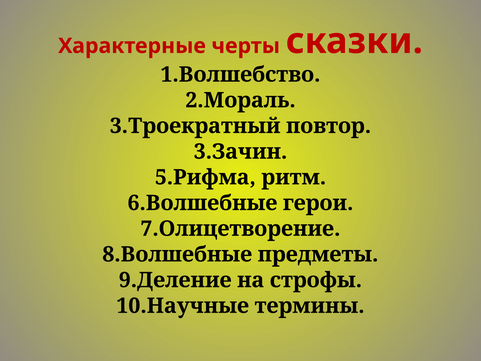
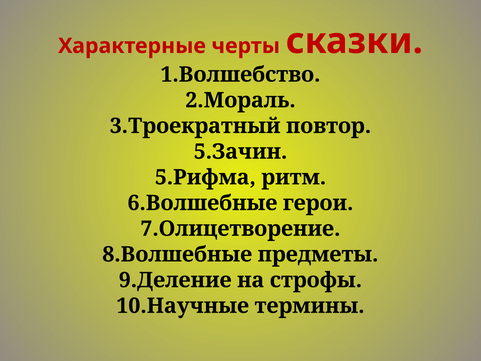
3.Зачин: 3.Зачин -> 5.Зачин
